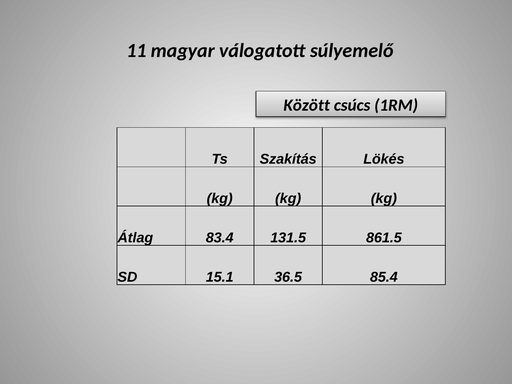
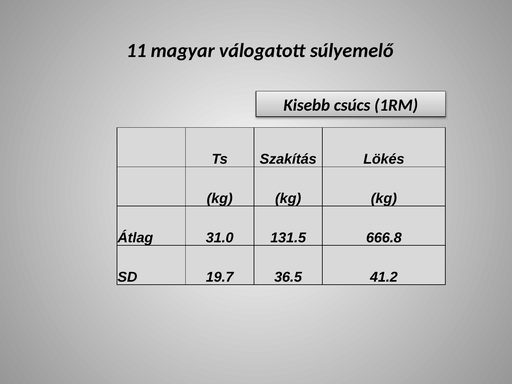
Között: Között -> Kisebb
83.4: 83.4 -> 31.0
861.5: 861.5 -> 666.8
15.1: 15.1 -> 19.7
85.4: 85.4 -> 41.2
